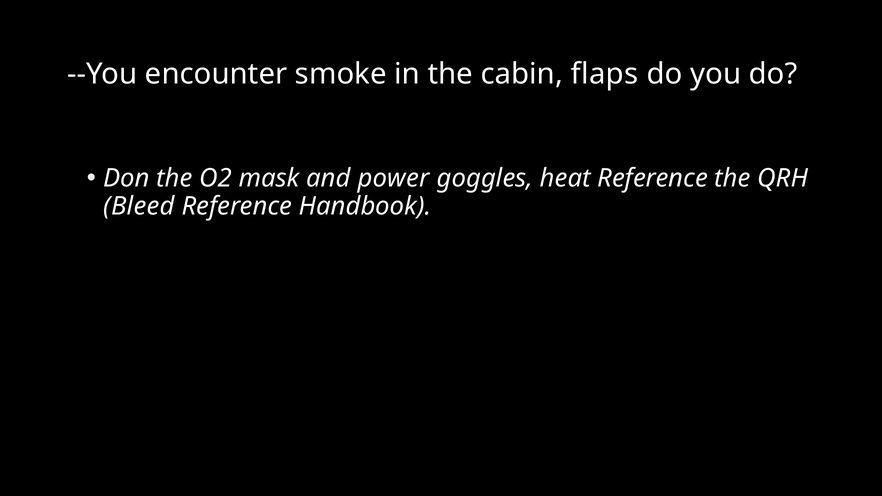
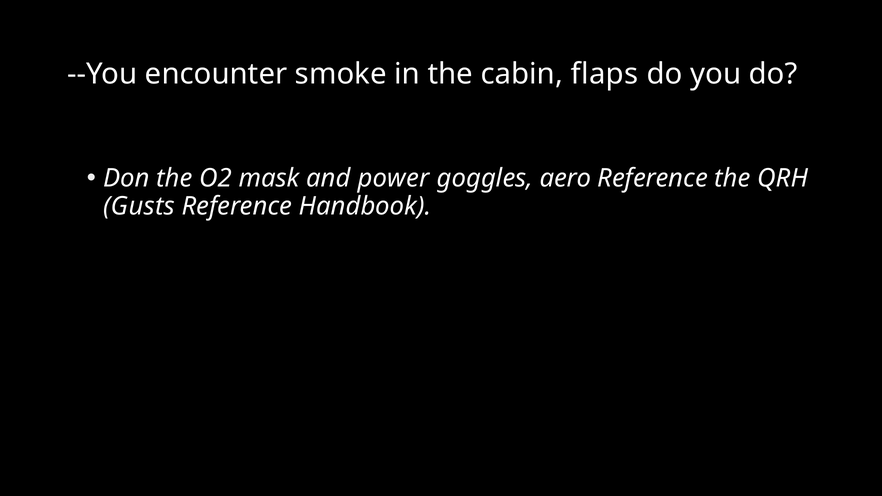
heat: heat -> aero
Bleed: Bleed -> Gusts
